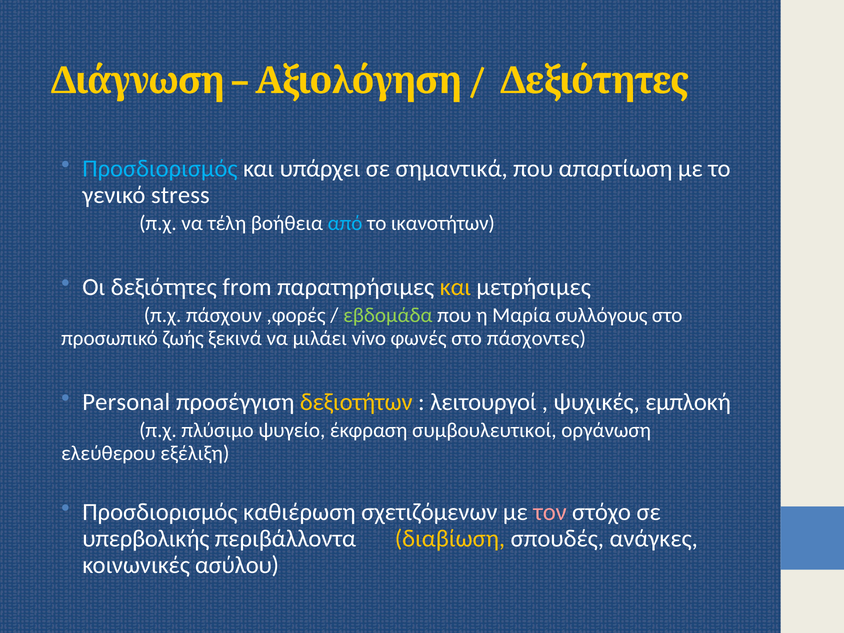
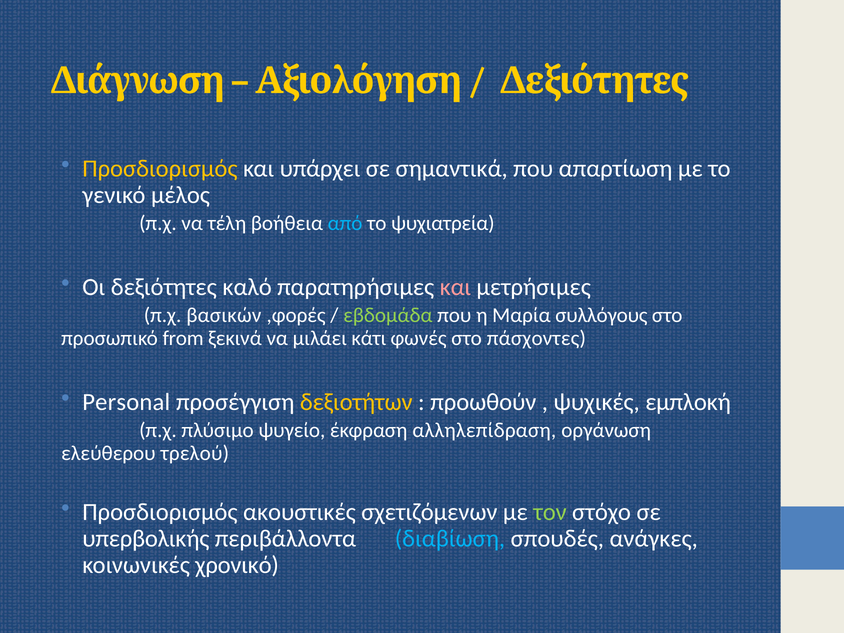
Προσδιορισμός at (160, 168) colour: light blue -> yellow
stress: stress -> μέλος
ικανοτήτων: ικανοτήτων -> ψυχιατρεία
from: from -> καλό
και at (455, 287) colour: yellow -> pink
πάσχουν: πάσχουν -> βασικών
ζωής: ζωής -> from
vivo: vivo -> κάτι
λειτουργοί: λειτουργοί -> προωθούν
συμβουλευτικοί: συμβουλευτικοί -> αλληλεπίδραση
εξέλιξη: εξέλιξη -> τρελού
καθιέρωση: καθιέρωση -> ακουστικές
τον colour: pink -> light green
διαβίωση colour: yellow -> light blue
ασύλου: ασύλου -> χρονικό
